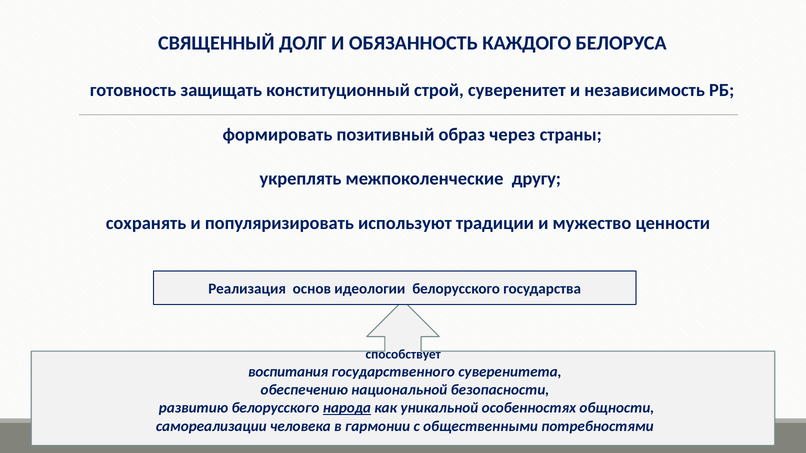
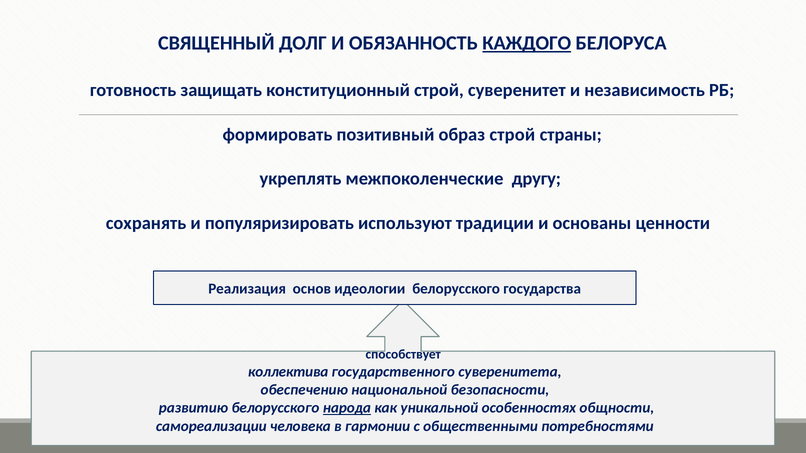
КАЖДОГО underline: none -> present
образ через: через -> строй
мужество: мужество -> основаны
воспитания: воспитания -> коллектива
